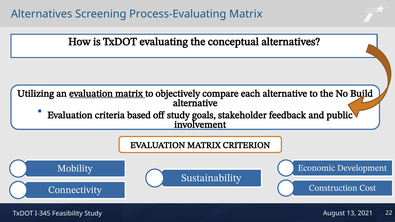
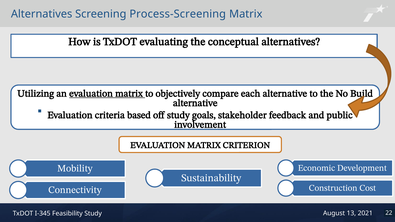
Process-Evaluating: Process-Evaluating -> Process-Screening
